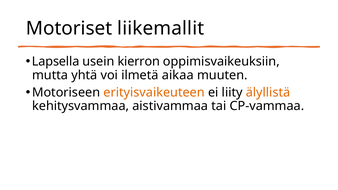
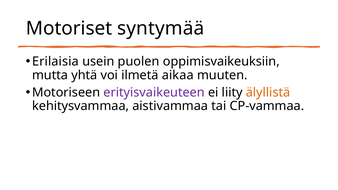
liikemallit: liikemallit -> syntymää
Lapsella: Lapsella -> Erilaisia
kierron: kierron -> puolen
erityisvaikeuteen colour: orange -> purple
